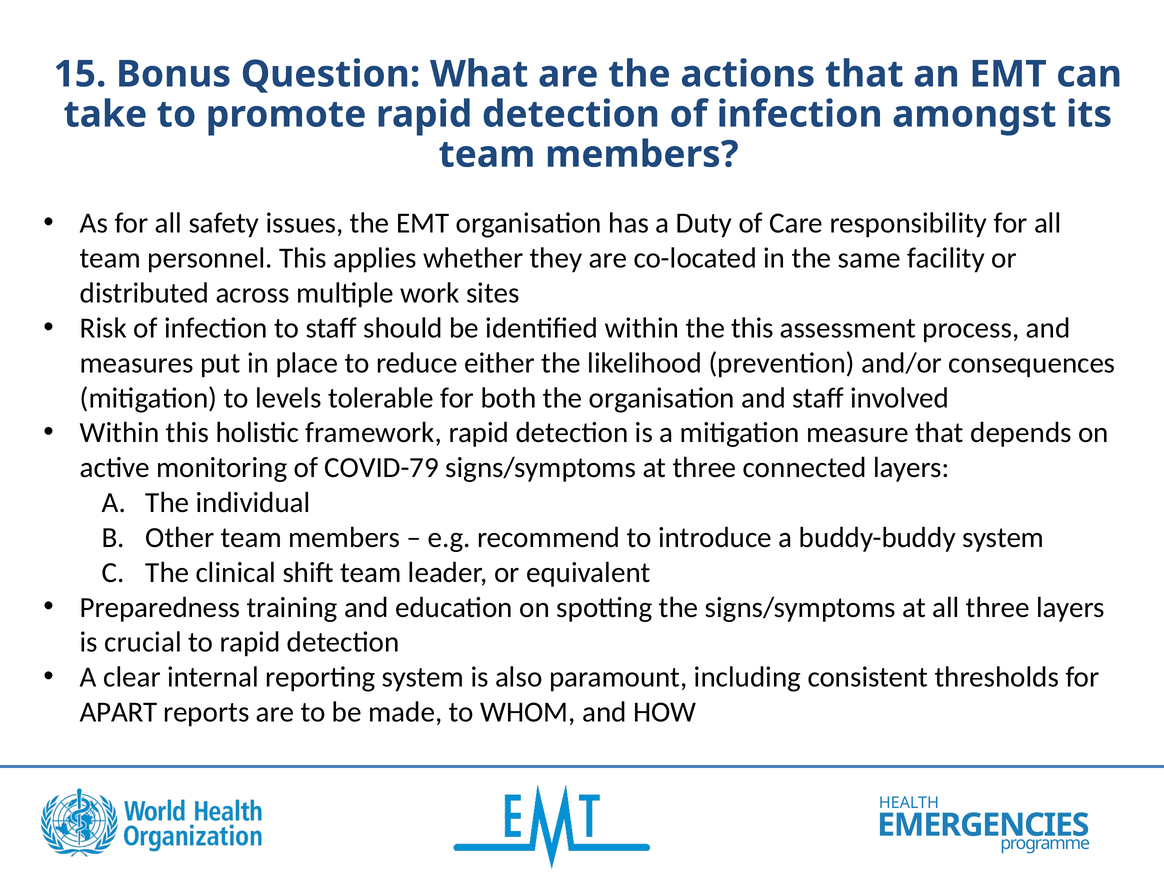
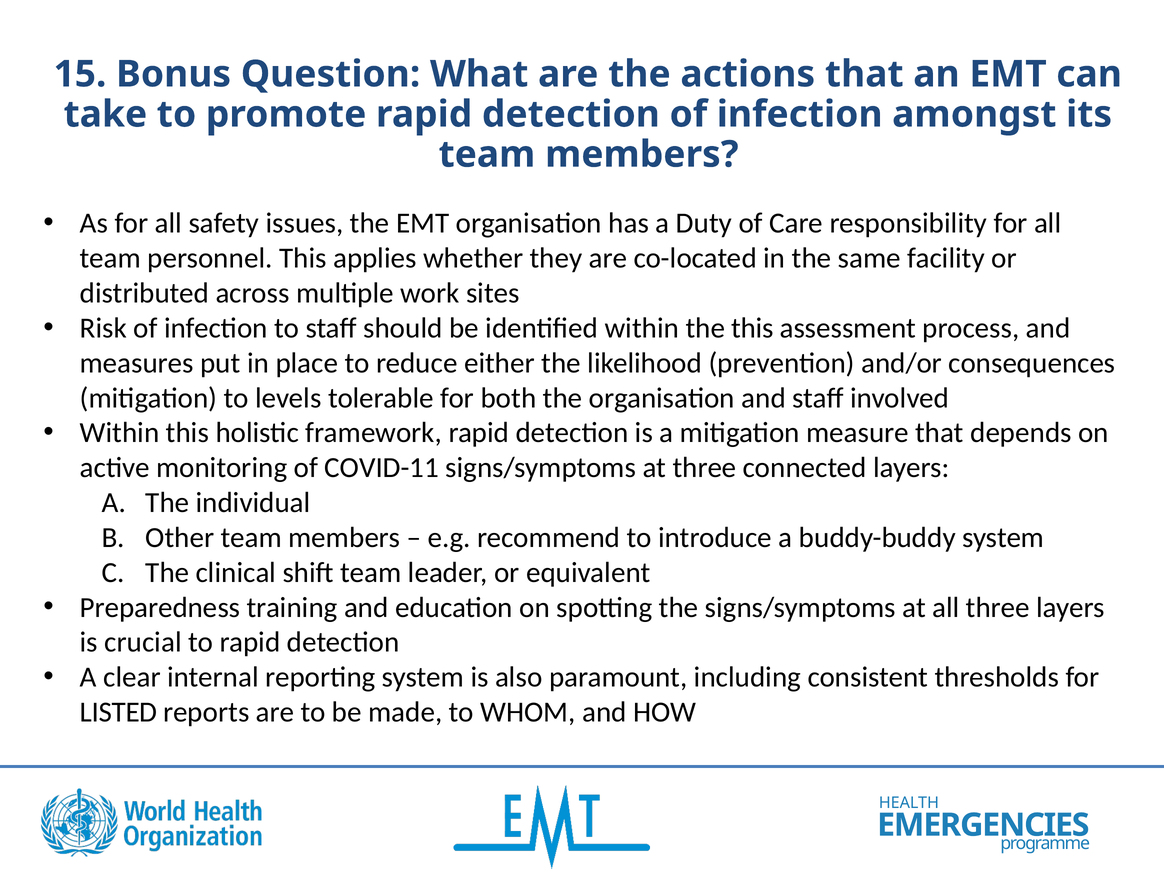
COVID-79: COVID-79 -> COVID-11
APART: APART -> LISTED
